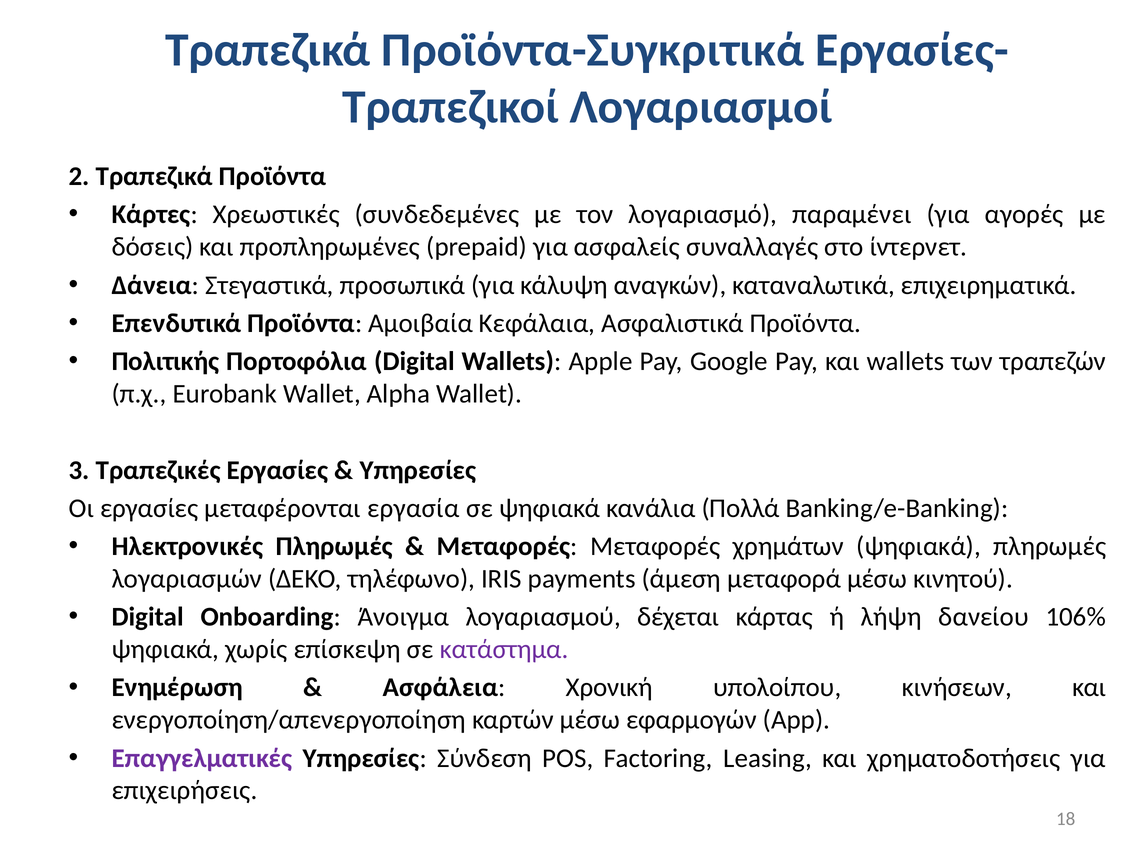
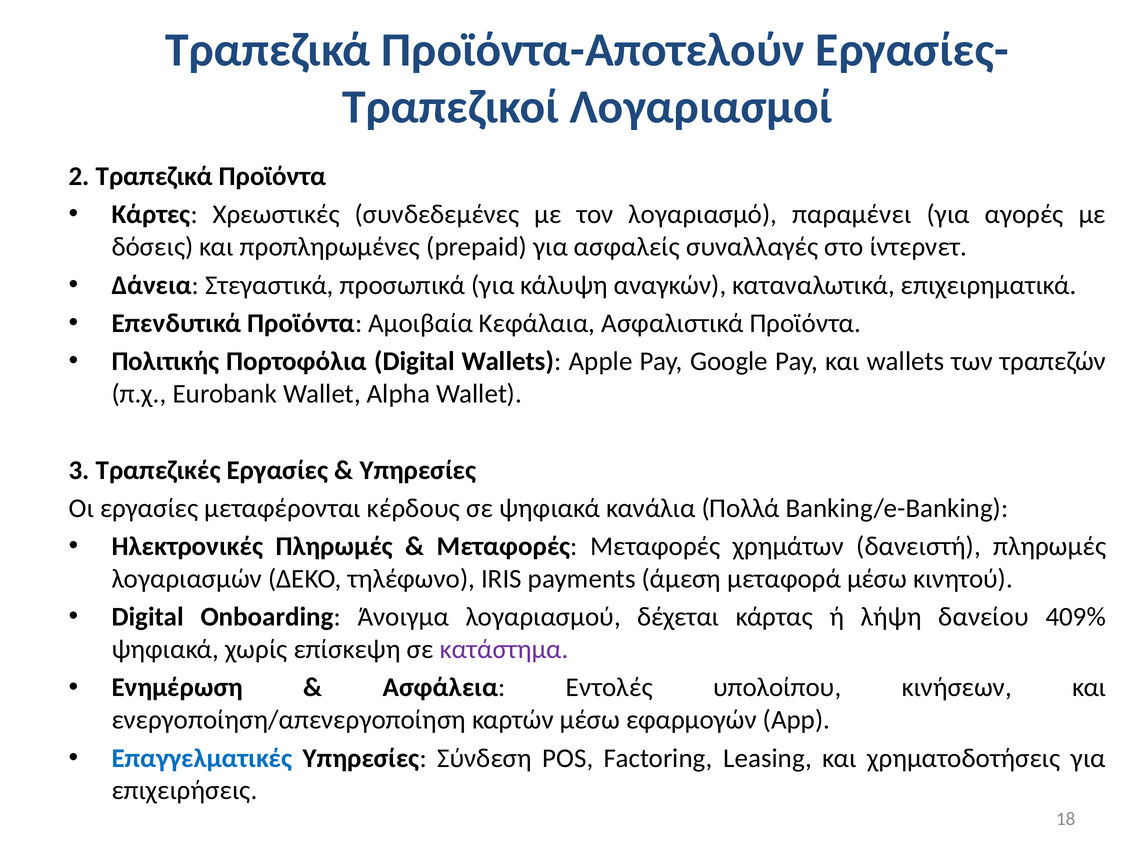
Προϊόντα-Συγκριτικά: Προϊόντα-Συγκριτικά -> Προϊόντα-Αποτελούν
εργασία: εργασία -> κέρδους
χρημάτων ψηφιακά: ψηφιακά -> δανειστή
106%: 106% -> 409%
Χρονική: Χρονική -> Εντολές
Επαγγελματικές colour: purple -> blue
